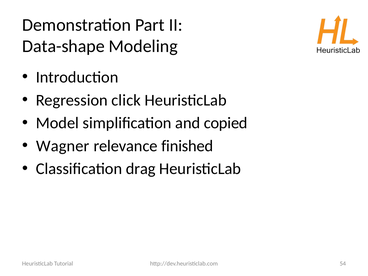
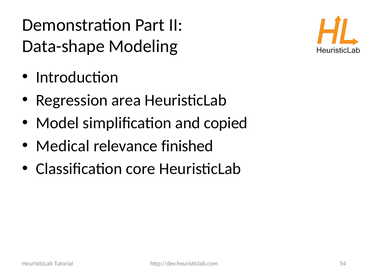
click: click -> area
Wagner: Wagner -> Medical
drag: drag -> core
